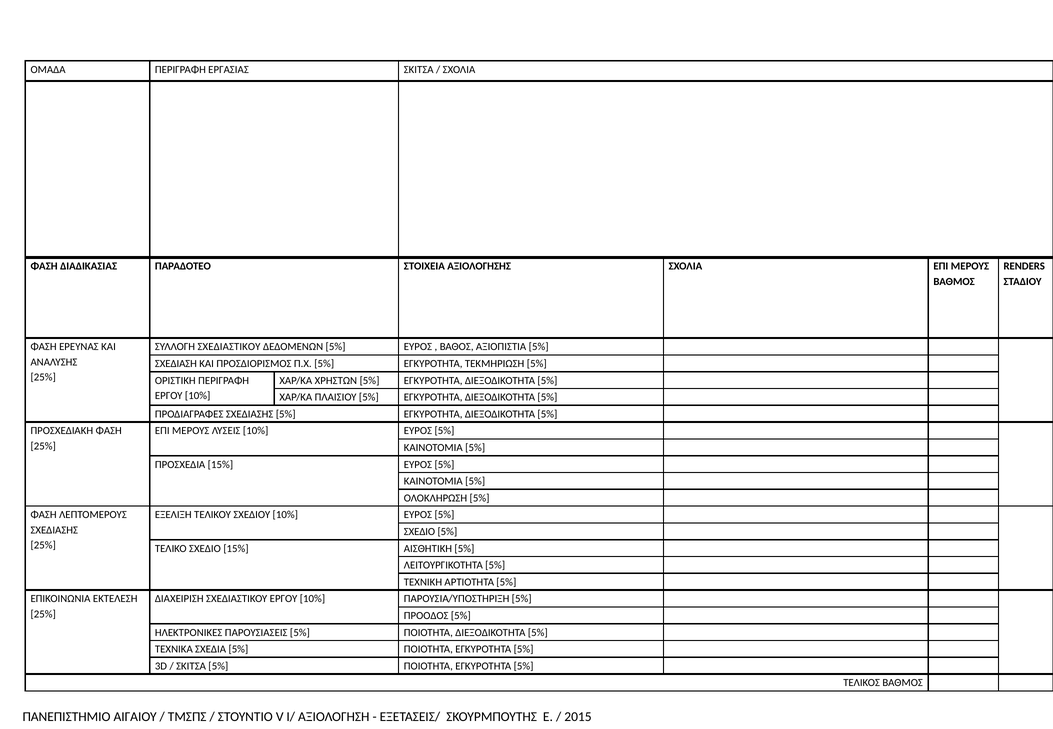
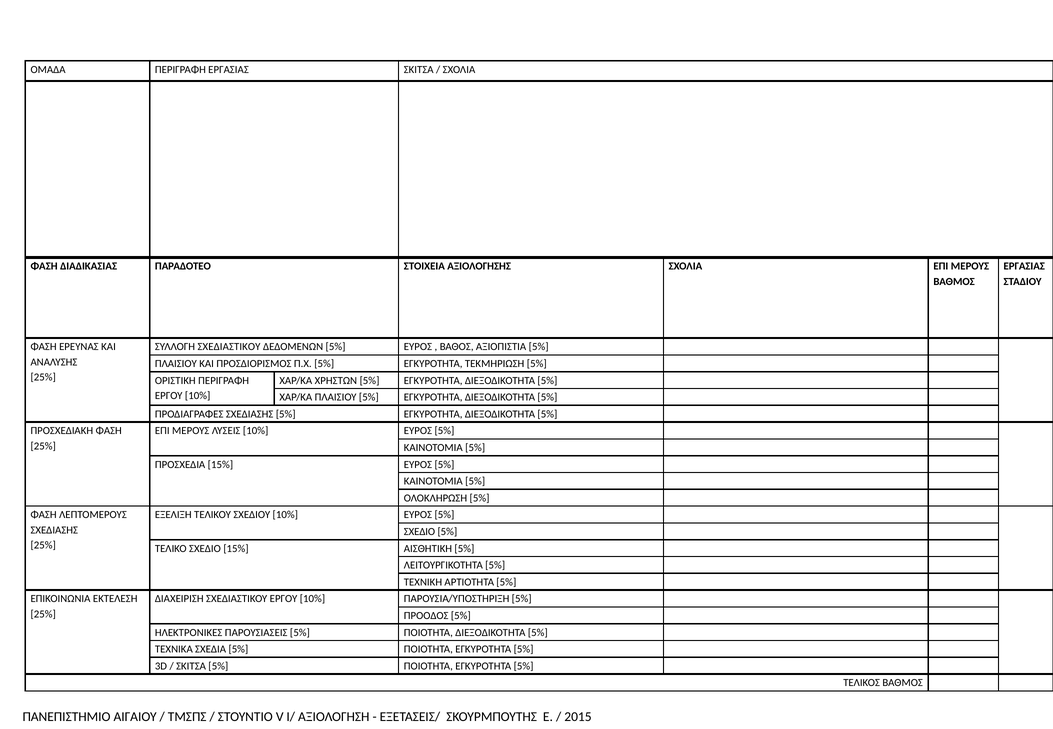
RENDERS at (1024, 266): RENDERS -> ΕΡΓΑΣΙΑΣ
ΣΧΕΔΙΑΣΗ at (176, 364): ΣΧΕΔΙΑΣΗ -> ΠΛΑΙΣΙΟΥ
